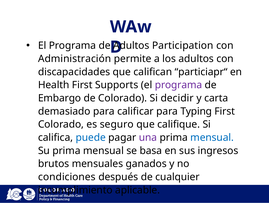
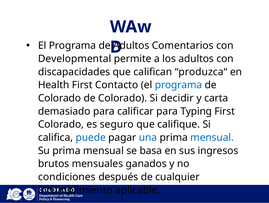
Participation: Participation -> Comentarios
Administración: Administración -> Developmental
particiapr“: particiapr“ -> produzca“
Supports: Supports -> Contacto
programa at (178, 85) colour: purple -> blue
Embargo at (60, 98): Embargo -> Colorado
una colour: purple -> blue
